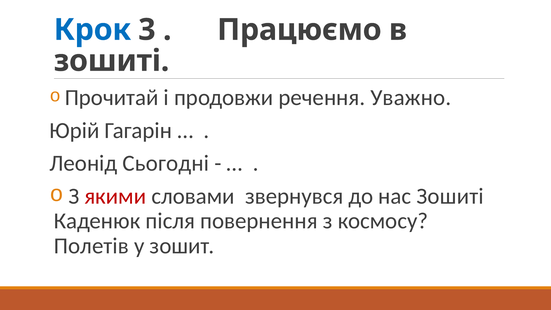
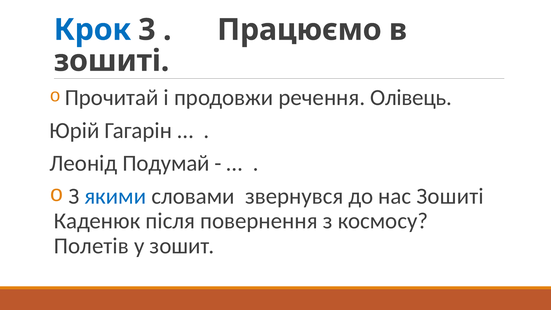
Уважно: Уважно -> Олівець
Сьогодні: Сьогодні -> Подумай
якими colour: red -> blue
